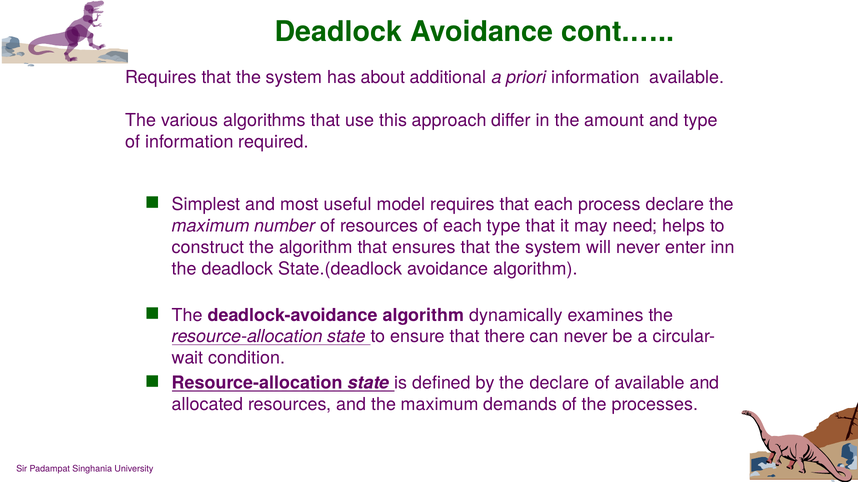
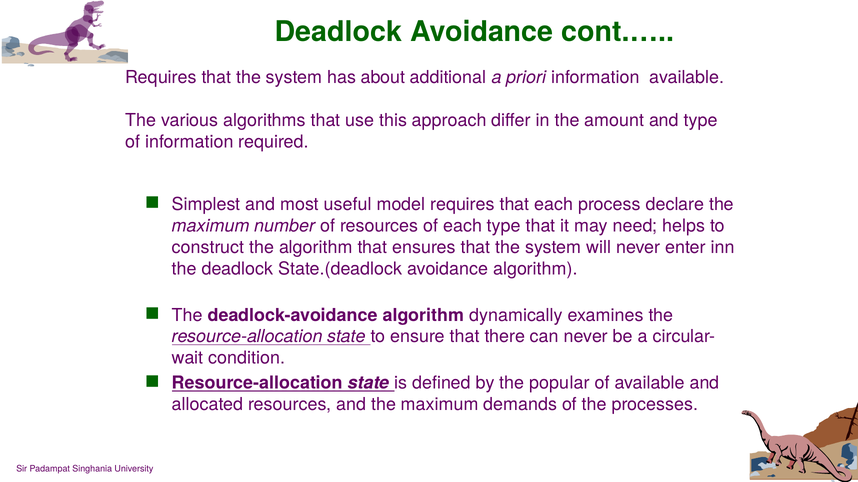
the declare: declare -> popular
